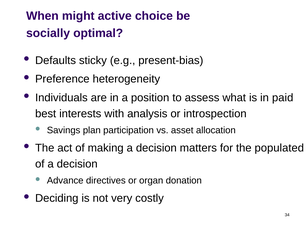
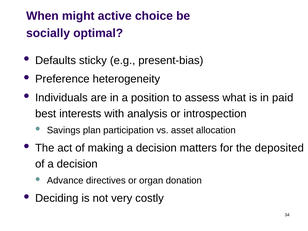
populated: populated -> deposited
